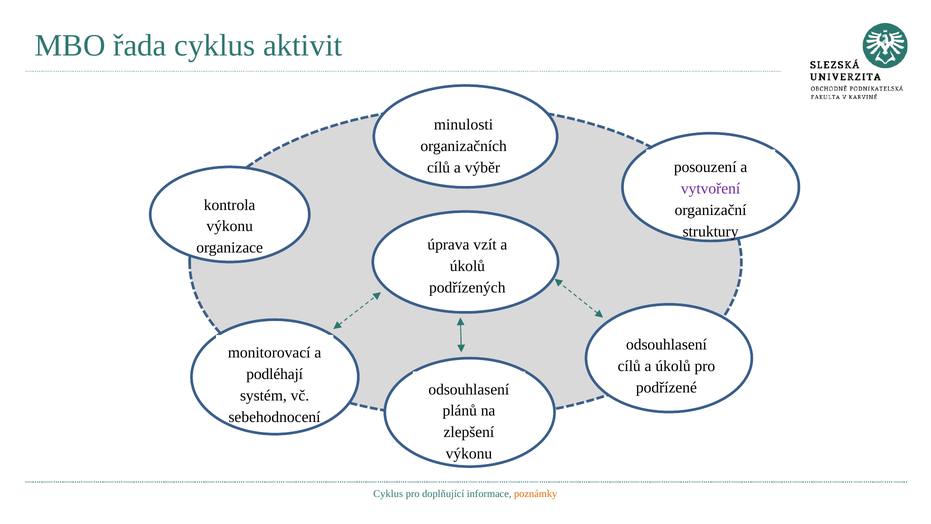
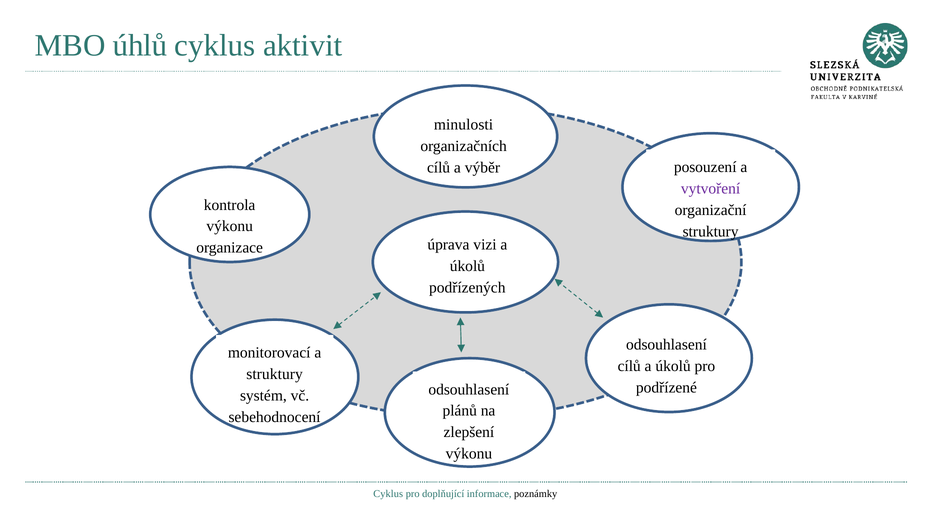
řada: řada -> úhlů
vzít: vzít -> vizi
podléhají at (275, 374): podléhají -> struktury
poznámky colour: orange -> black
